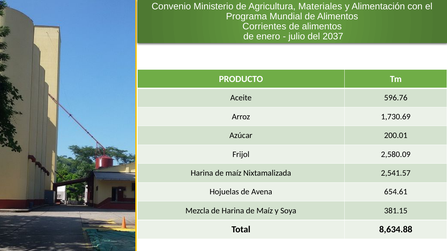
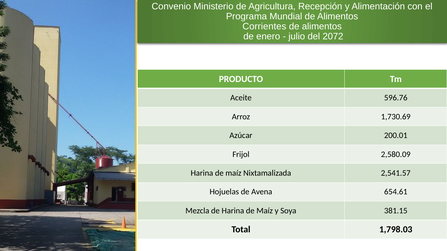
Materiales: Materiales -> Recepción
2037: 2037 -> 2072
8,634.88: 8,634.88 -> 1,798.03
